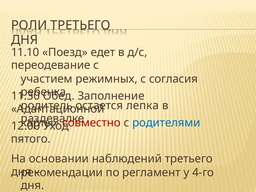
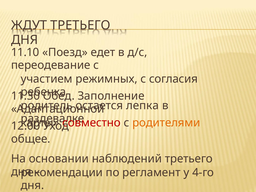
РОЛИ: РОЛИ -> ЖДУТ
родителями colour: blue -> orange
пятого: пятого -> общее
